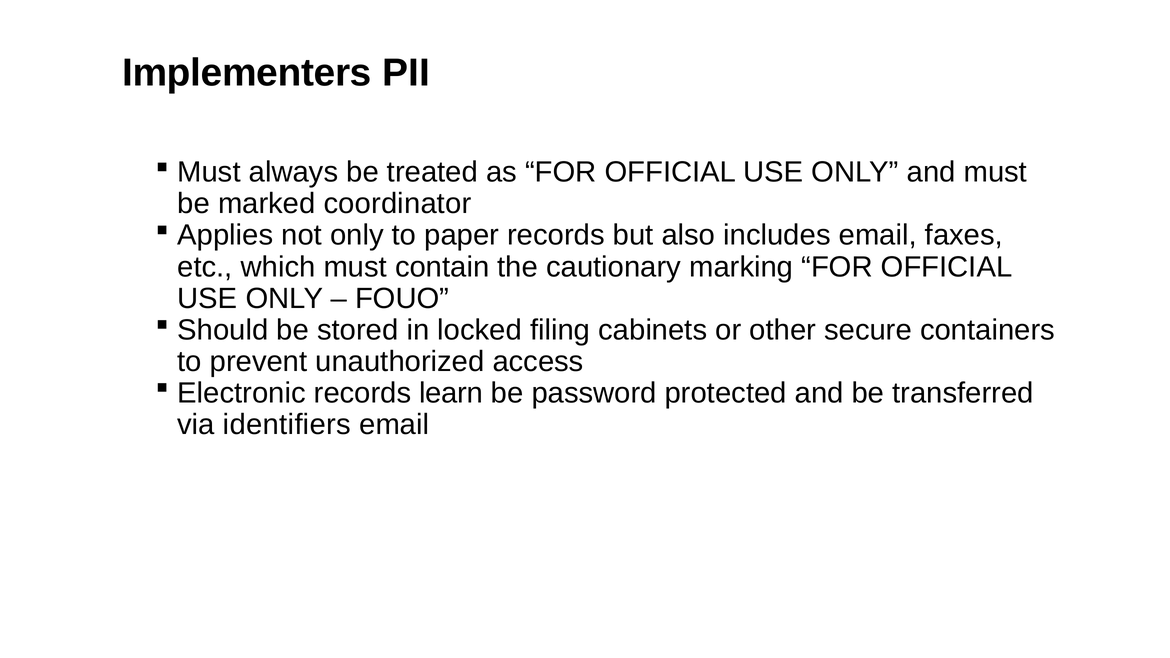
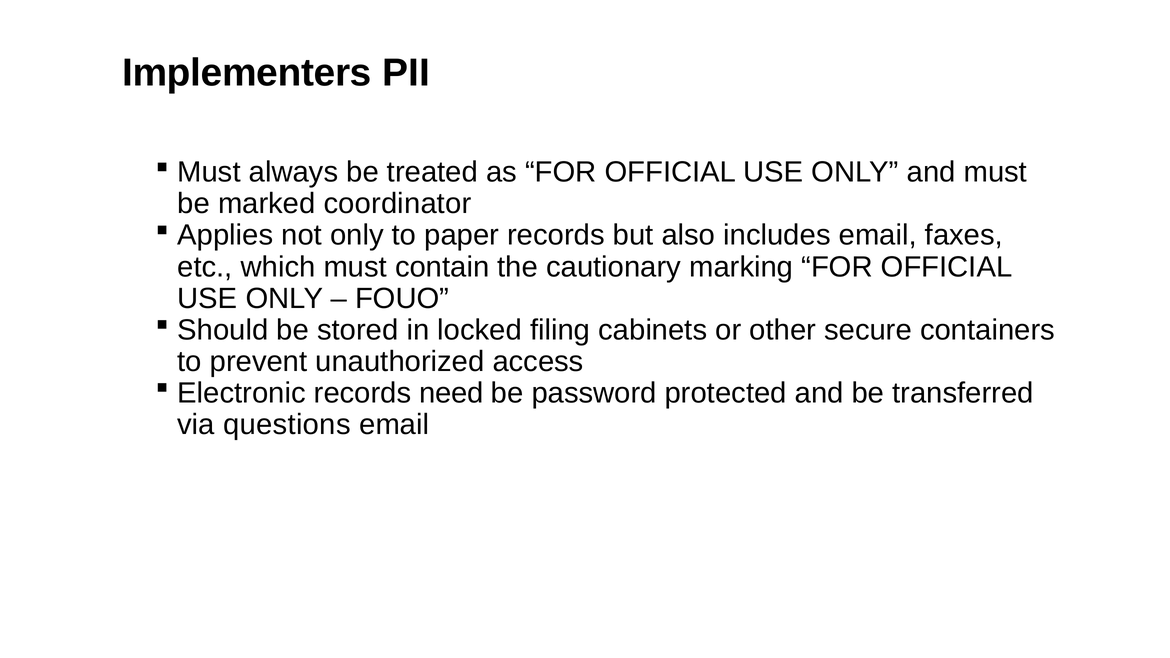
learn: learn -> need
identifiers: identifiers -> questions
